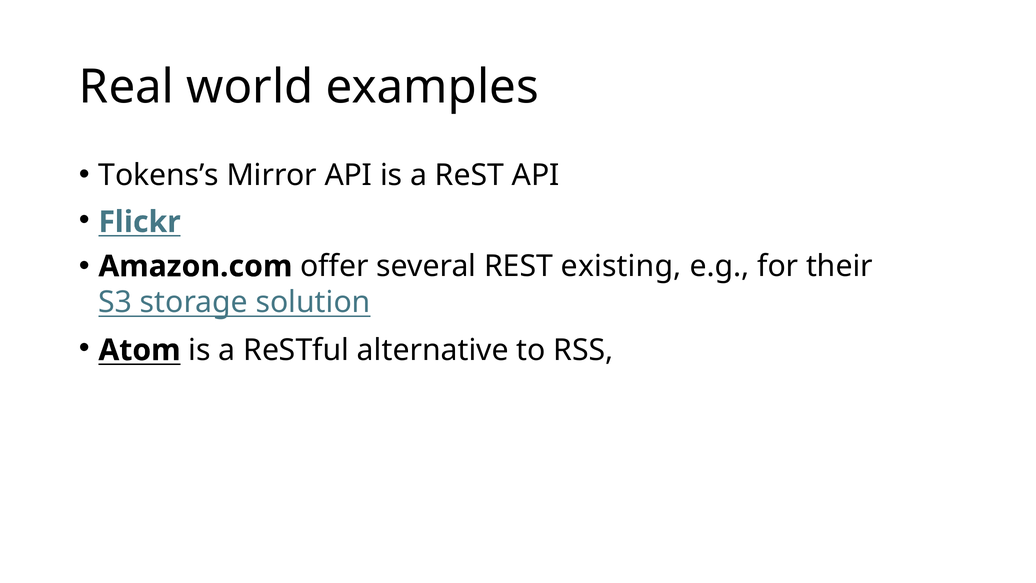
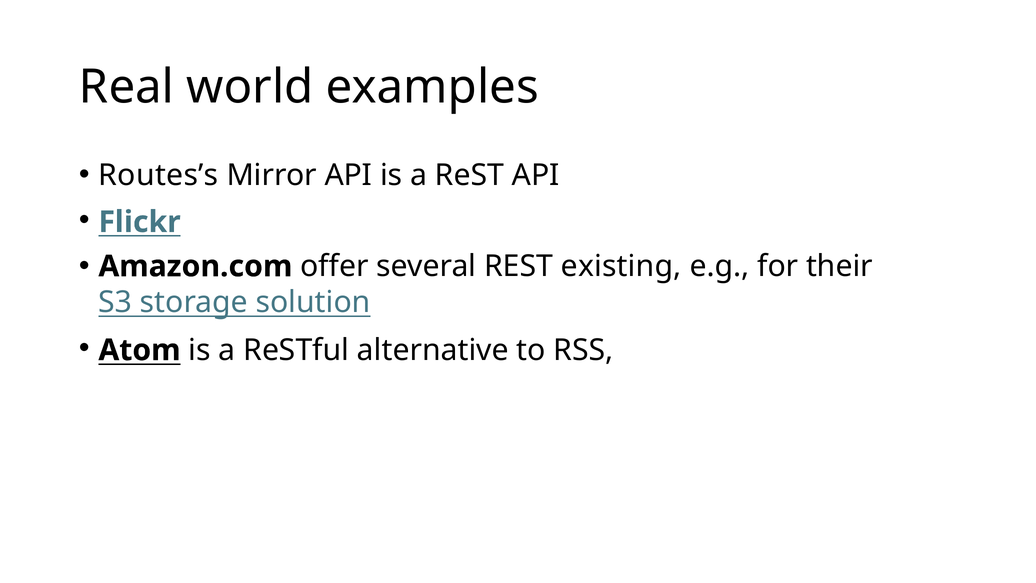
Tokens’s: Tokens’s -> Routes’s
